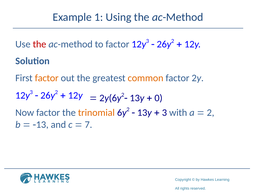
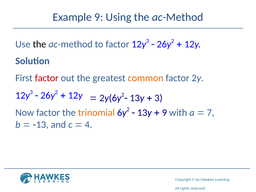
Example 1: 1 -> 9
the at (40, 44) colour: red -> black
factor at (47, 78) colour: orange -> red
0 at (159, 98): 0 -> 3
3 at (164, 113): 3 -> 9
2 at (211, 113): 2 -> 7
7: 7 -> 4
